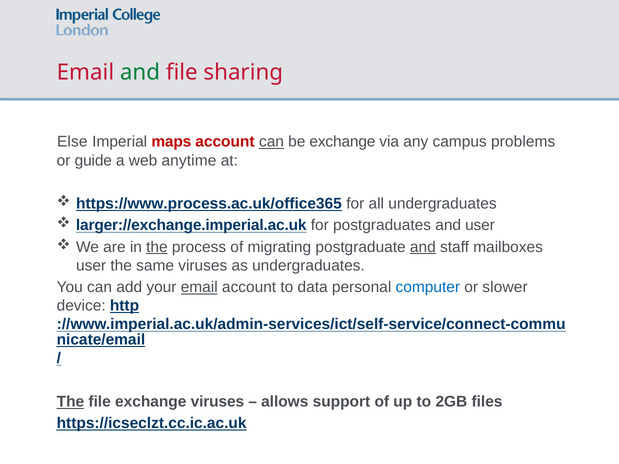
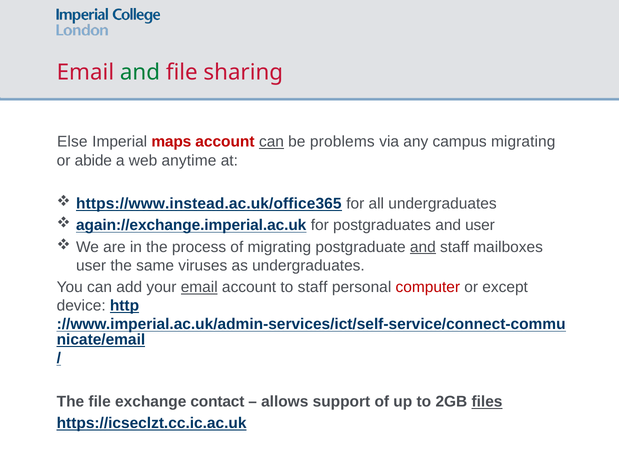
be exchange: exchange -> problems
campus problems: problems -> migrating
guide: guide -> abide
https://www.process.ac.uk/office365: https://www.process.ac.uk/office365 -> https://www.instead.ac.uk/office365
larger://exchange.imperial.ac.uk: larger://exchange.imperial.ac.uk -> again://exchange.imperial.ac.uk
the at (157, 247) underline: present -> none
to data: data -> staff
computer colour: blue -> red
slower: slower -> except
The at (70, 402) underline: present -> none
exchange viruses: viruses -> contact
files underline: none -> present
